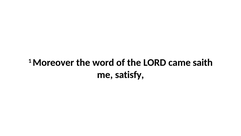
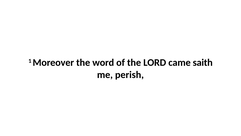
satisfy: satisfy -> perish
